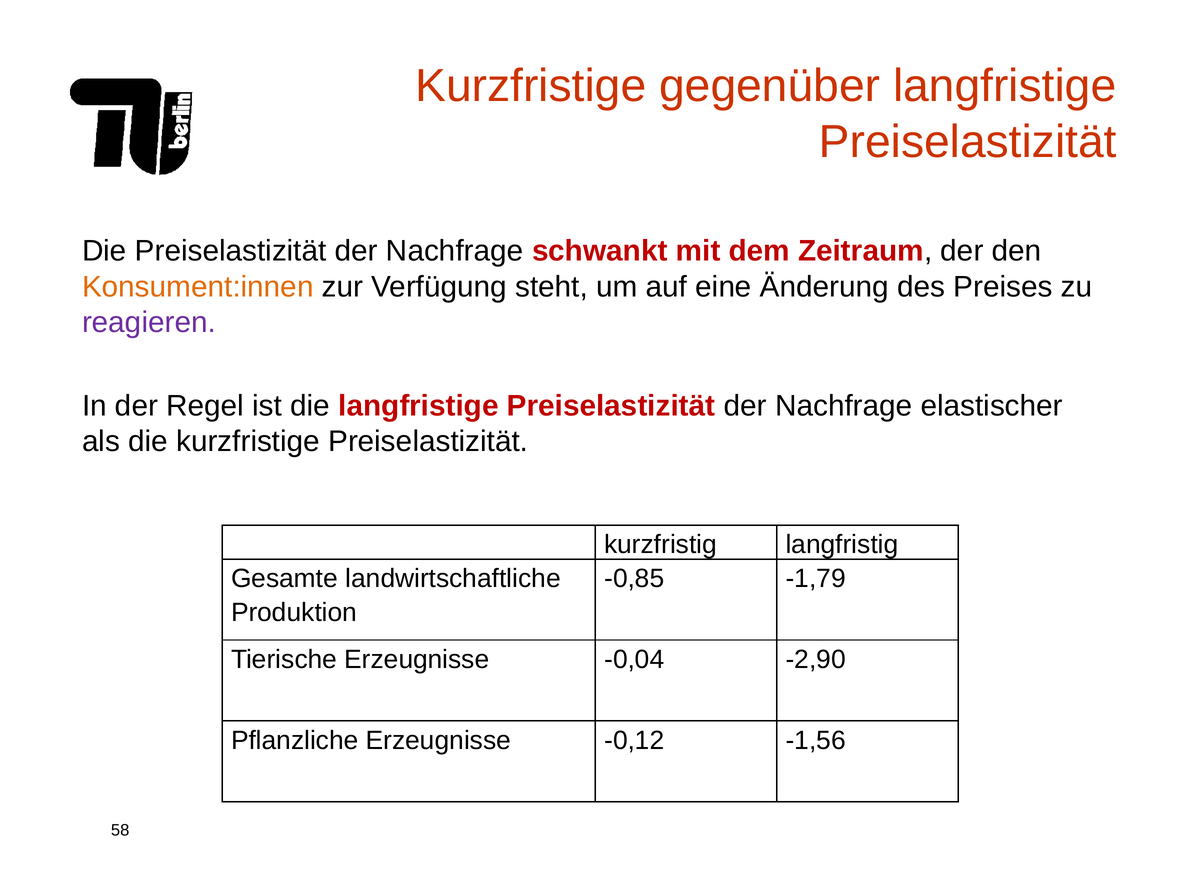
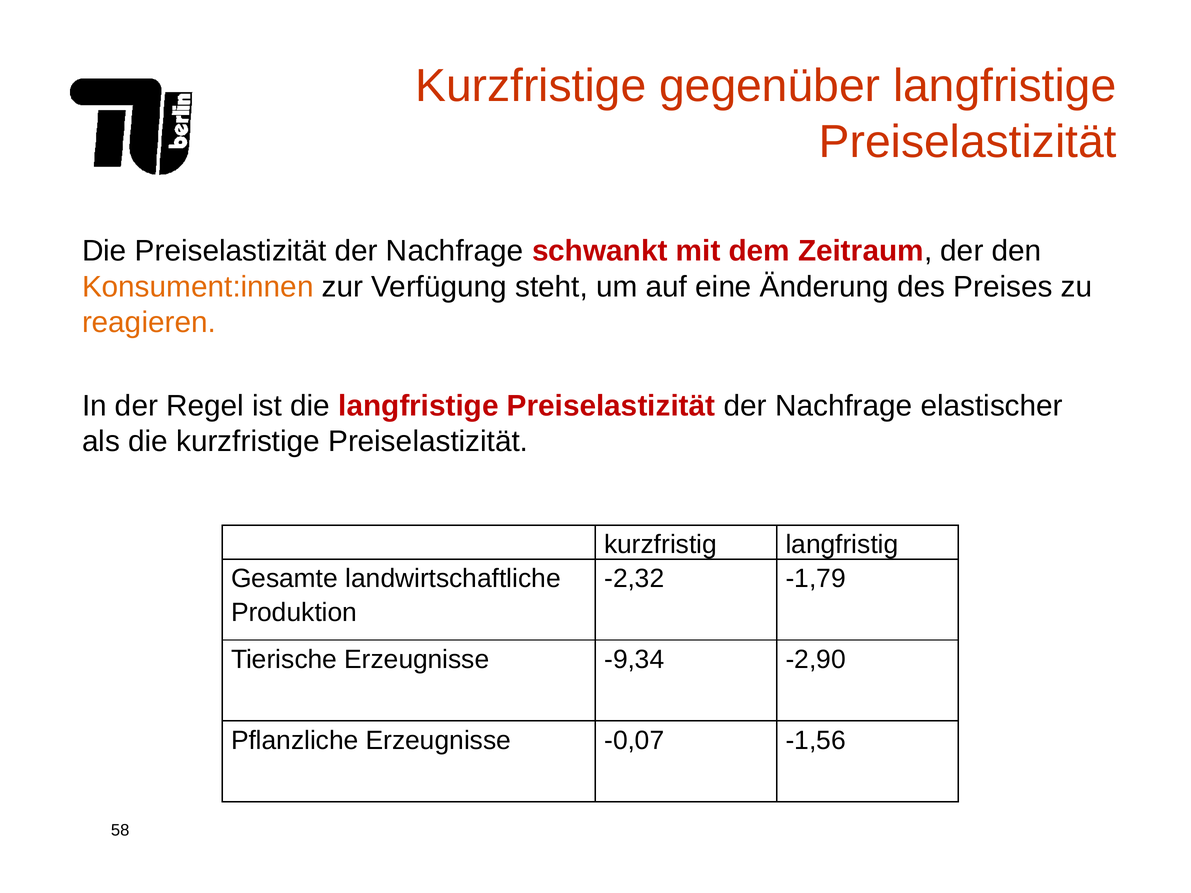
reagieren colour: purple -> orange
-0,85: -0,85 -> -2,32
-0,04: -0,04 -> -9,34
-0,12: -0,12 -> -0,07
